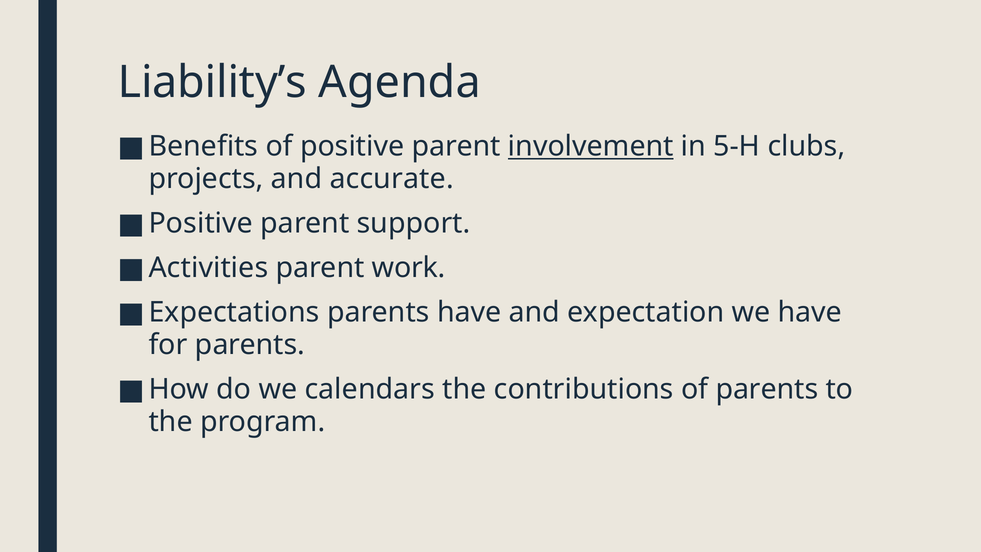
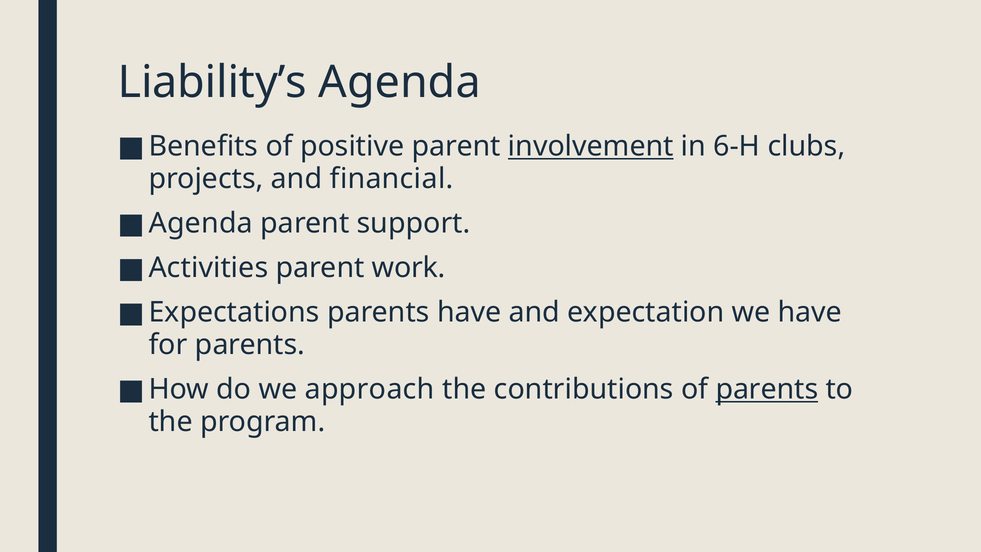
5-H: 5-H -> 6-H
accurate: accurate -> financial
Positive at (201, 223): Positive -> Agenda
calendars: calendars -> approach
parents at (767, 389) underline: none -> present
